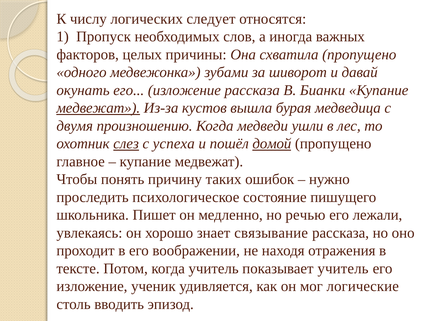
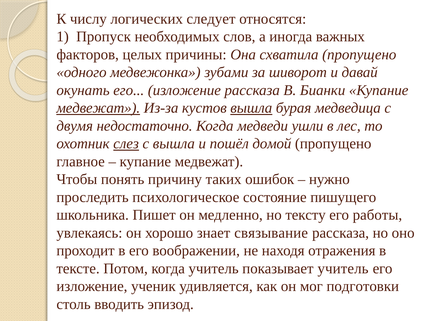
вышла at (251, 108) underline: none -> present
произношению: произношению -> недостаточно
с успеха: успеха -> вышла
домой underline: present -> none
речью: речью -> тексту
лежали: лежали -> работы
логические: логические -> подготовки
